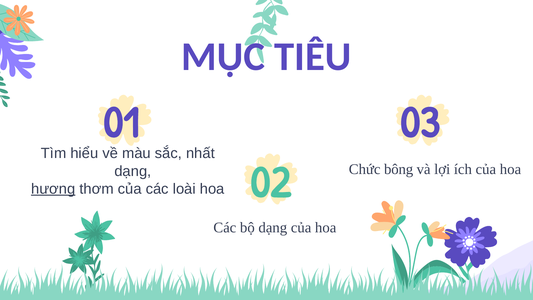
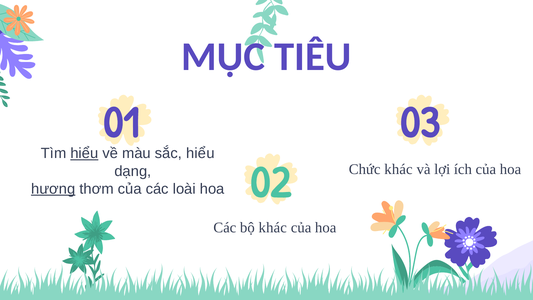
hiểu at (84, 153) underline: none -> present
sắc nhất: nhất -> hiểu
Chức bông: bông -> khác
bộ dạng: dạng -> khác
